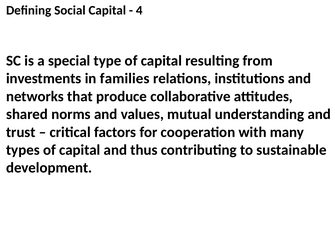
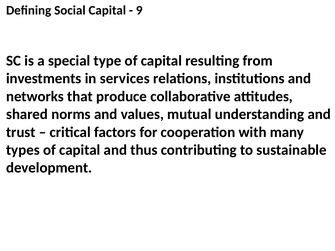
4: 4 -> 9
families: families -> services
